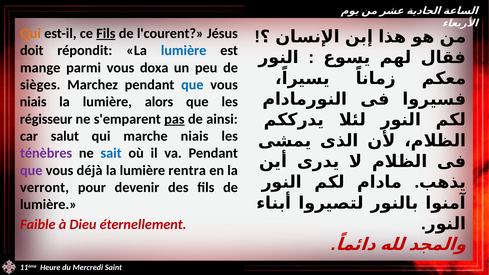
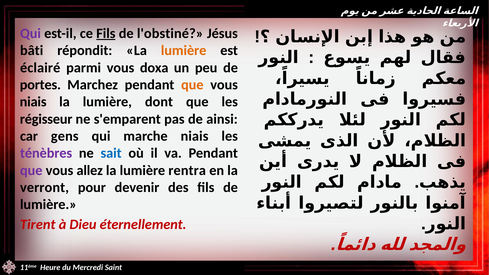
Qui at (30, 33) colour: orange -> purple
l'courent: l'courent -> l'obstiné
doit: doit -> bâti
lumière at (184, 51) colour: blue -> orange
mange: mange -> éclairé
sièges: sièges -> portes
que at (192, 85) colour: blue -> orange
alors: alors -> dont
pas underline: present -> none
salut: salut -> gens
déjà: déjà -> allez
Faible: Faible -> Tirent
